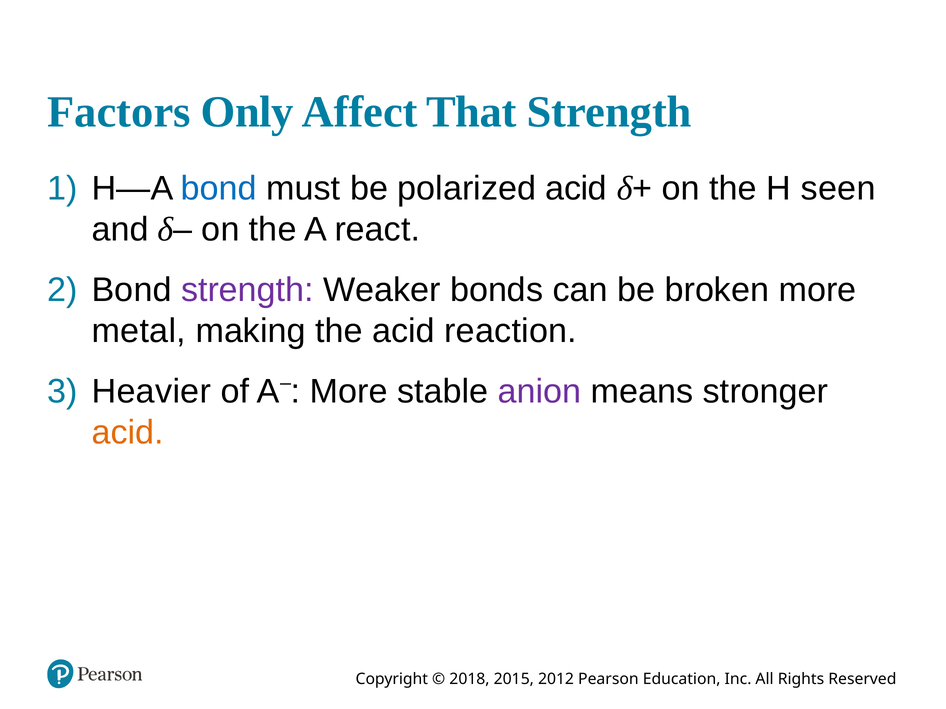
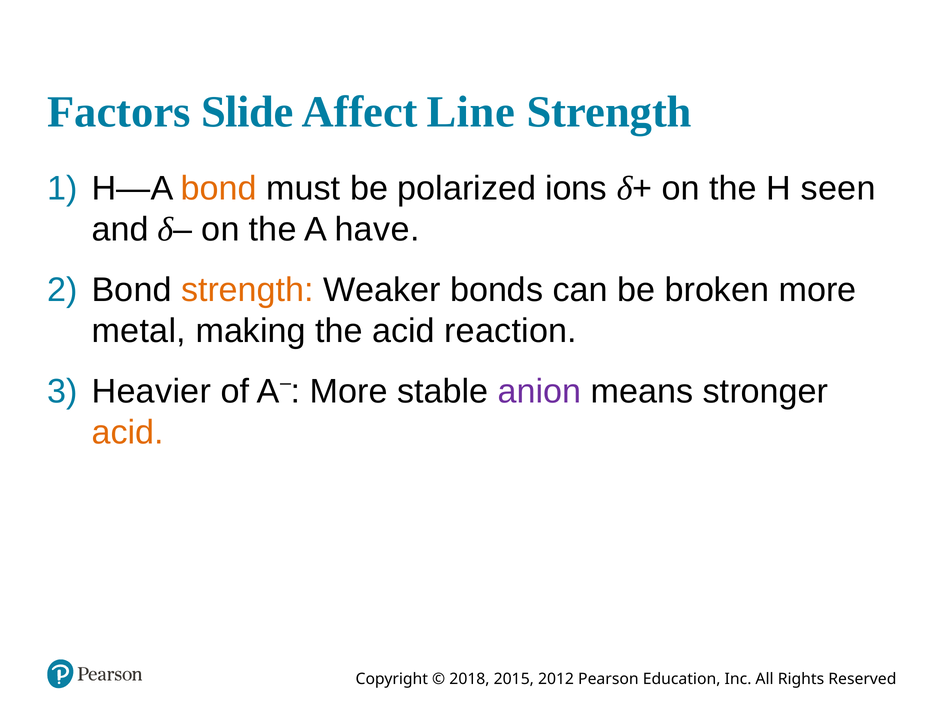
Only: Only -> Slide
That: That -> Line
bond at (219, 188) colour: blue -> orange
polarized acid: acid -> ions
react: react -> have
strength at (247, 290) colour: purple -> orange
